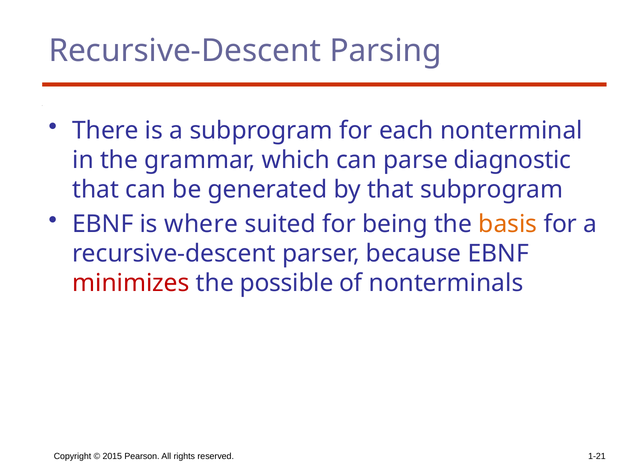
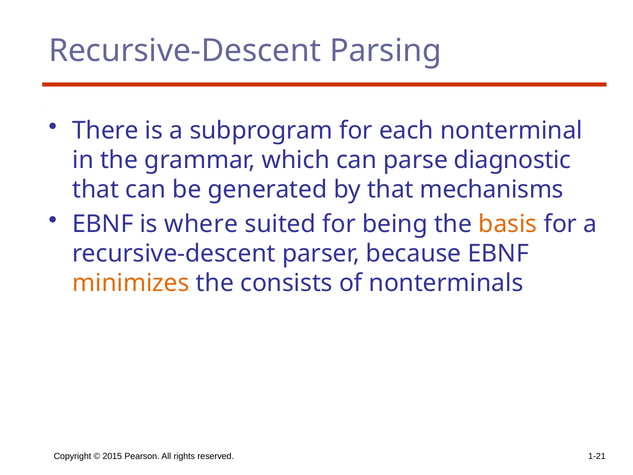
that subprogram: subprogram -> mechanisms
minimizes colour: red -> orange
possible: possible -> consists
